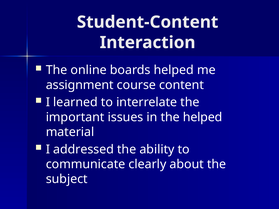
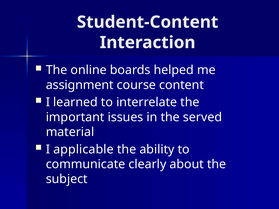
the helped: helped -> served
addressed: addressed -> applicable
